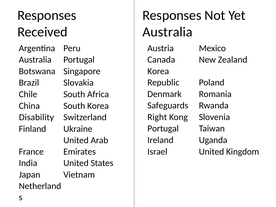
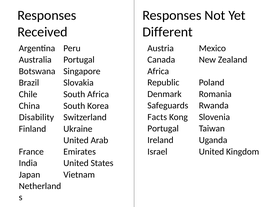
Australia at (168, 32): Australia -> Different
Korea at (158, 71): Korea -> Africa
Right: Right -> Facts
